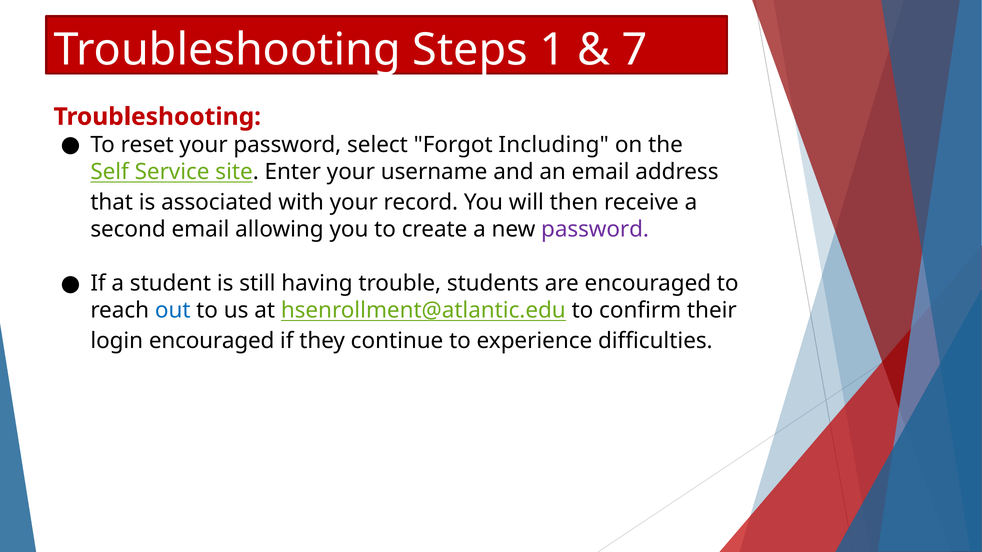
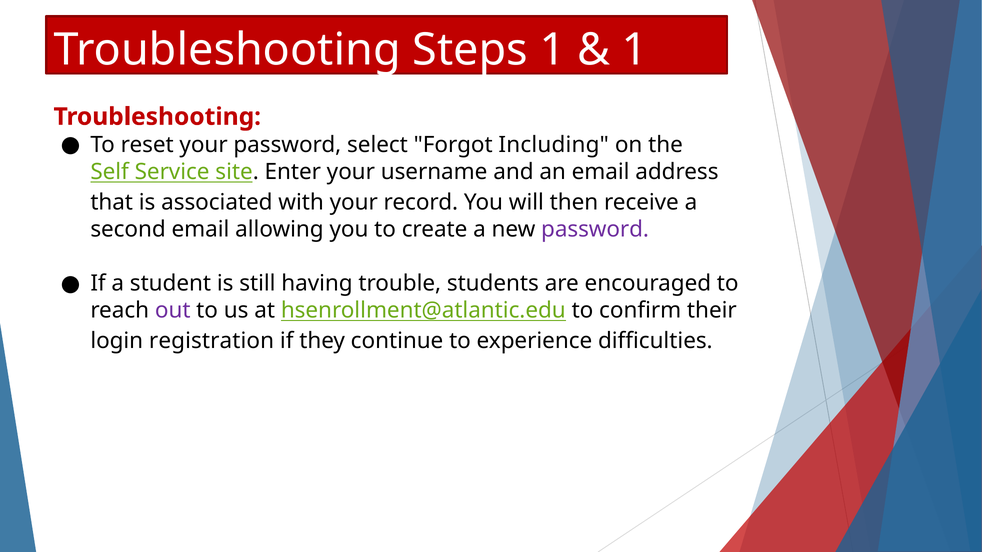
7 at (635, 50): 7 -> 1
out colour: blue -> purple
login encouraged: encouraged -> registration
